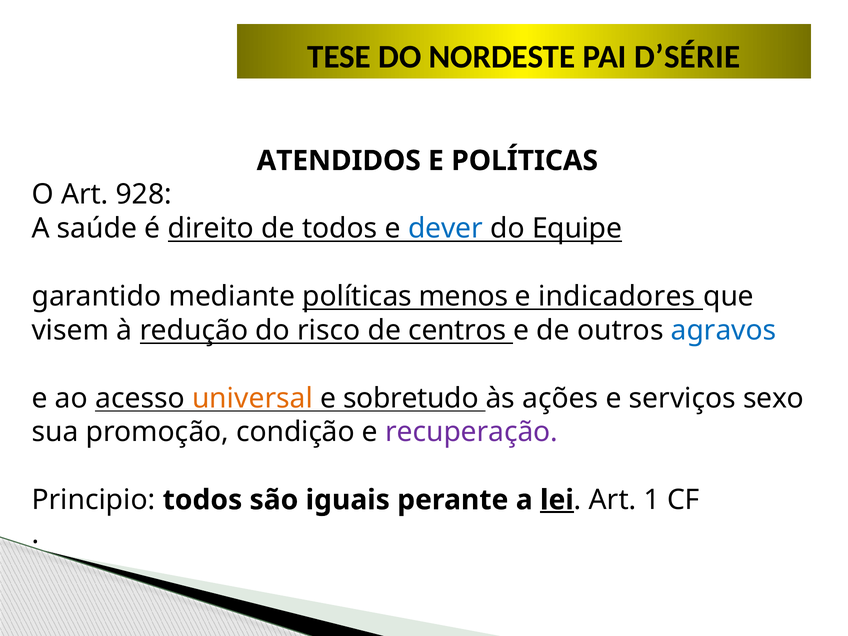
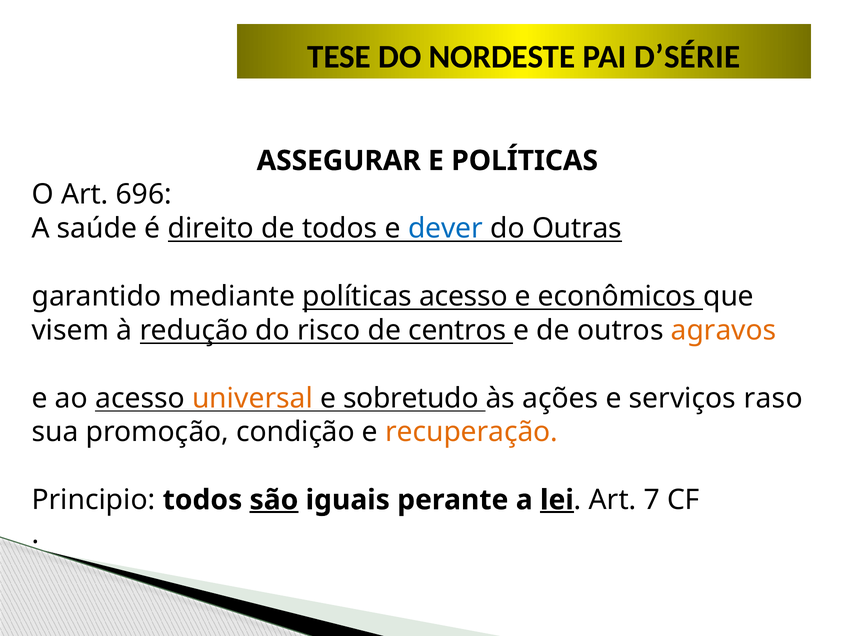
ATENDIDOS: ATENDIDOS -> ASSEGURAR
928: 928 -> 696
Equipe: Equipe -> Outras
políticas menos: menos -> acesso
indicadores: indicadores -> econômicos
agravos colour: blue -> orange
sexo: sexo -> raso
recuperação colour: purple -> orange
são underline: none -> present
1: 1 -> 7
